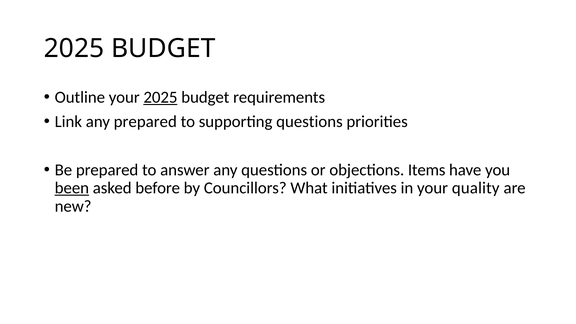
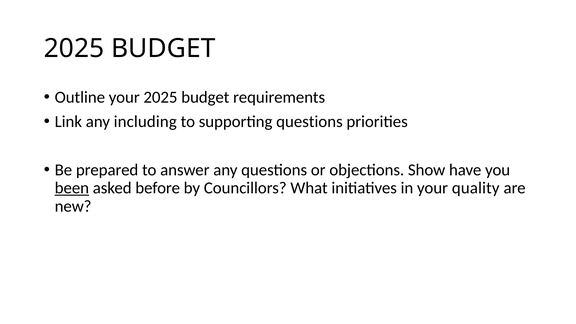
2025 at (160, 97) underline: present -> none
any prepared: prepared -> including
Items: Items -> Show
